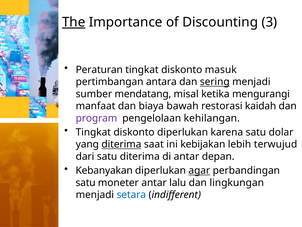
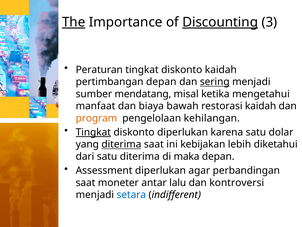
Discounting underline: none -> present
diskonto masuk: masuk -> kaidah
pertimbangan antara: antara -> depan
mengurangi: mengurangi -> mengetahui
program colour: purple -> orange
Tingkat at (93, 132) underline: none -> present
terwujud: terwujud -> diketahui
di antar: antar -> maka
Kebanyakan: Kebanyakan -> Assessment
agar underline: present -> none
satu at (86, 182): satu -> saat
lingkungan: lingkungan -> kontroversi
